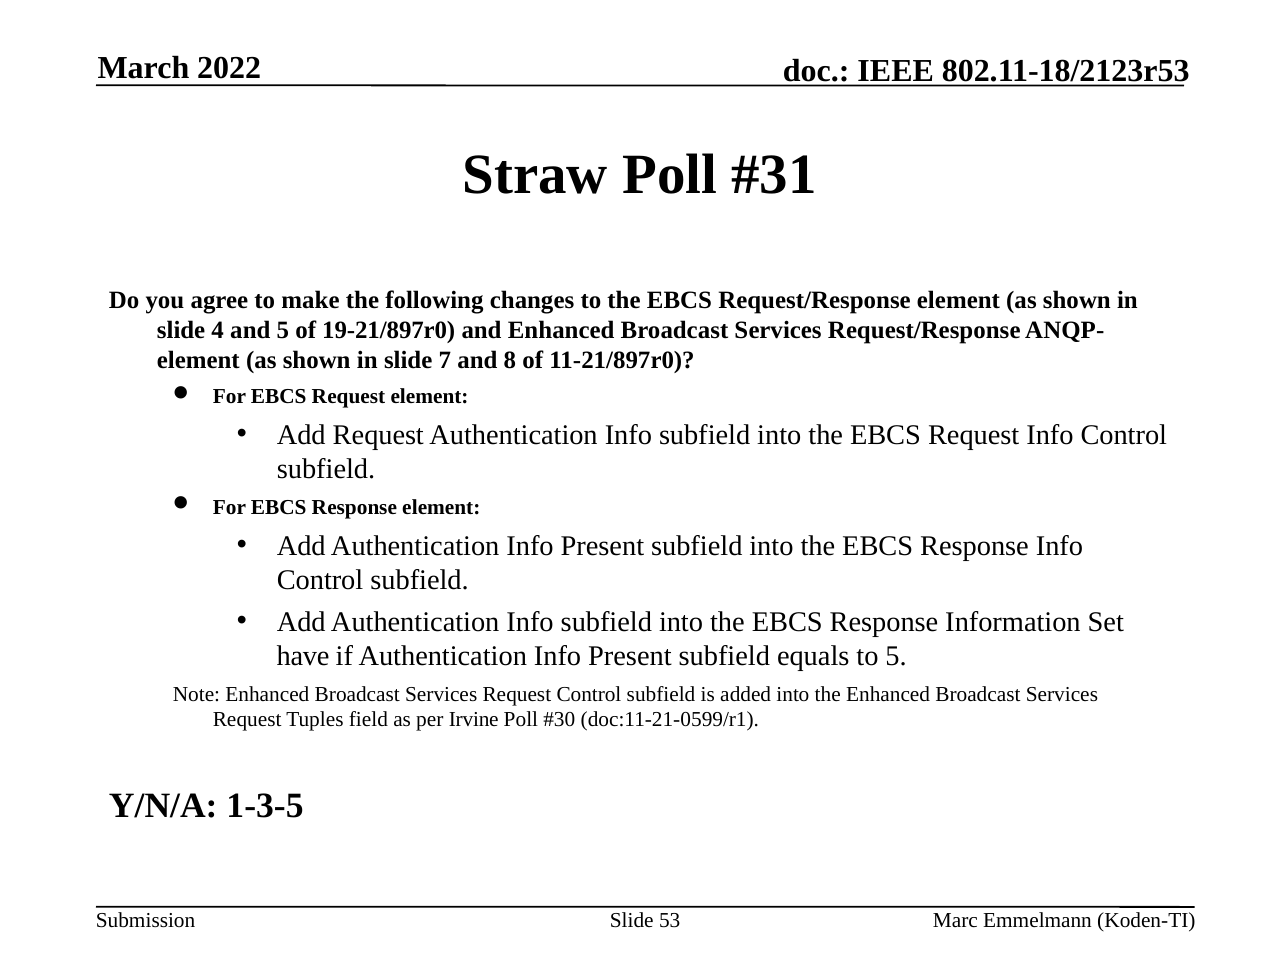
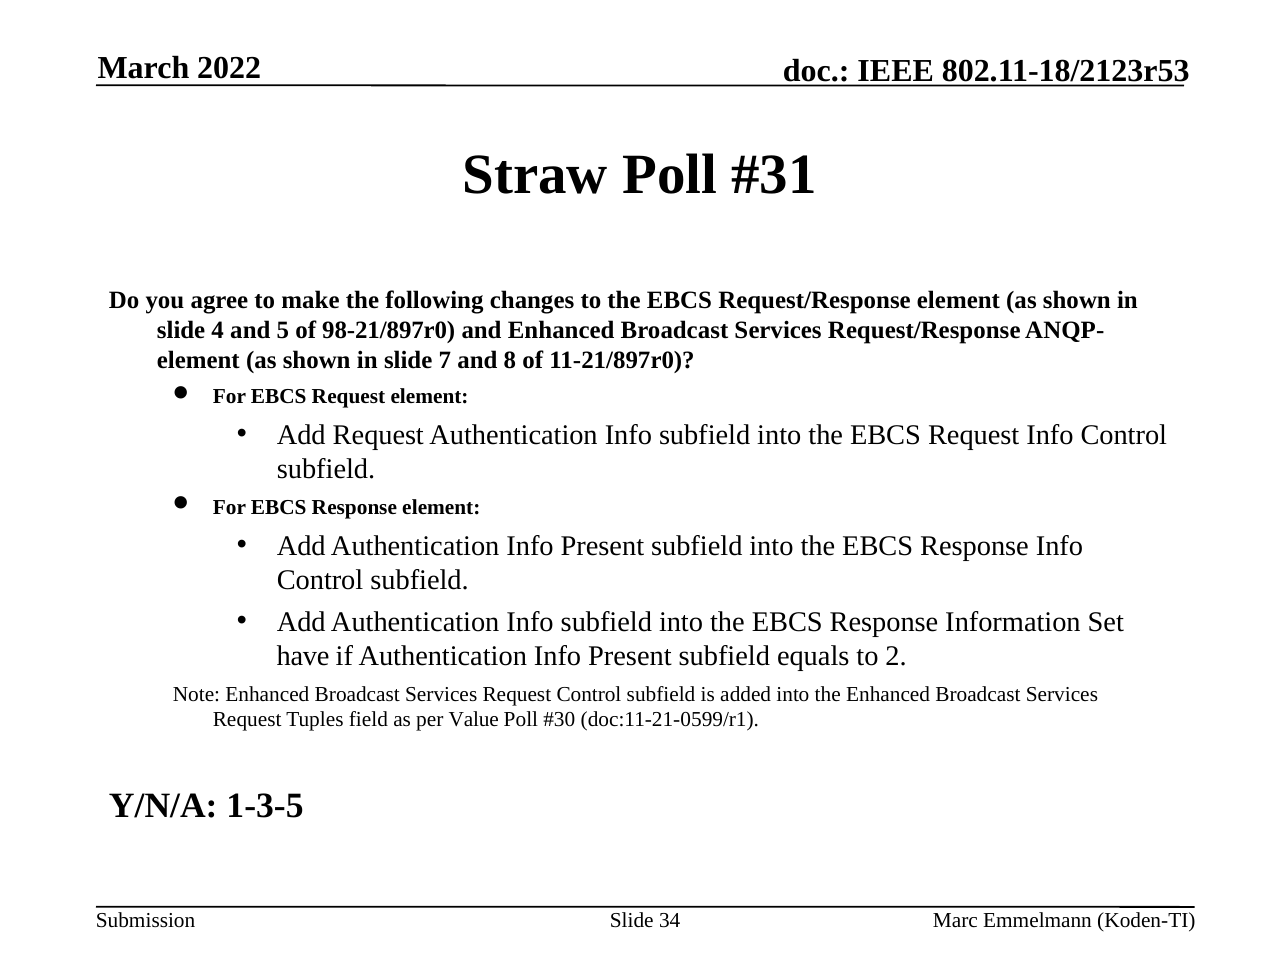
19-21/897r0: 19-21/897r0 -> 98-21/897r0
to 5: 5 -> 2
Irvine: Irvine -> Value
53: 53 -> 34
